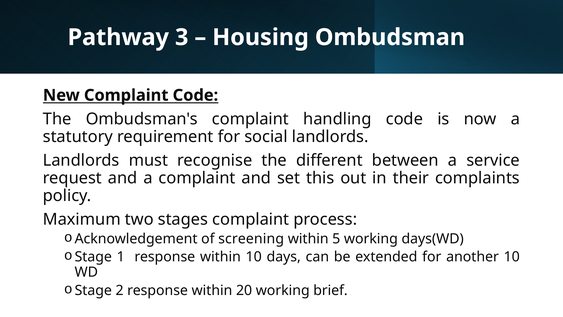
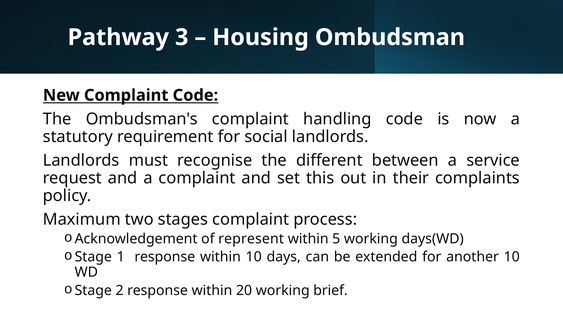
screening: screening -> represent
